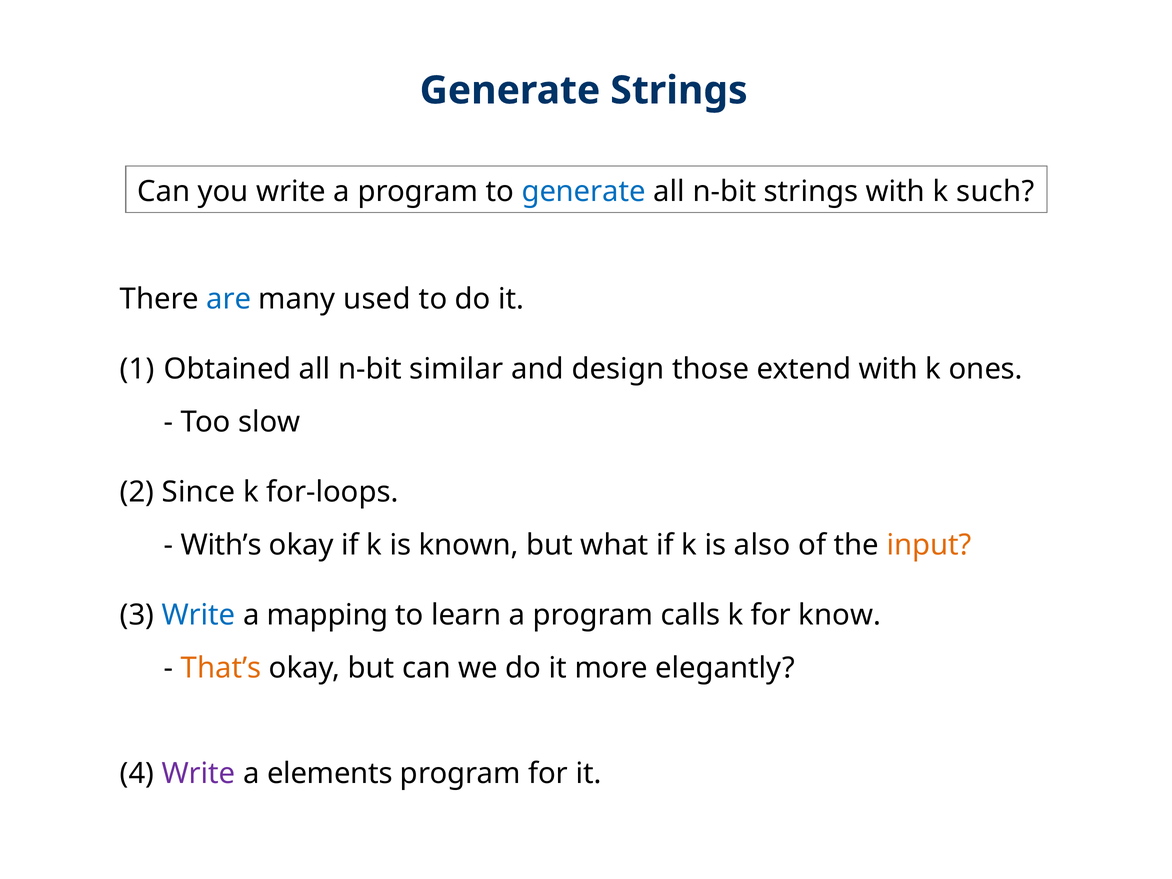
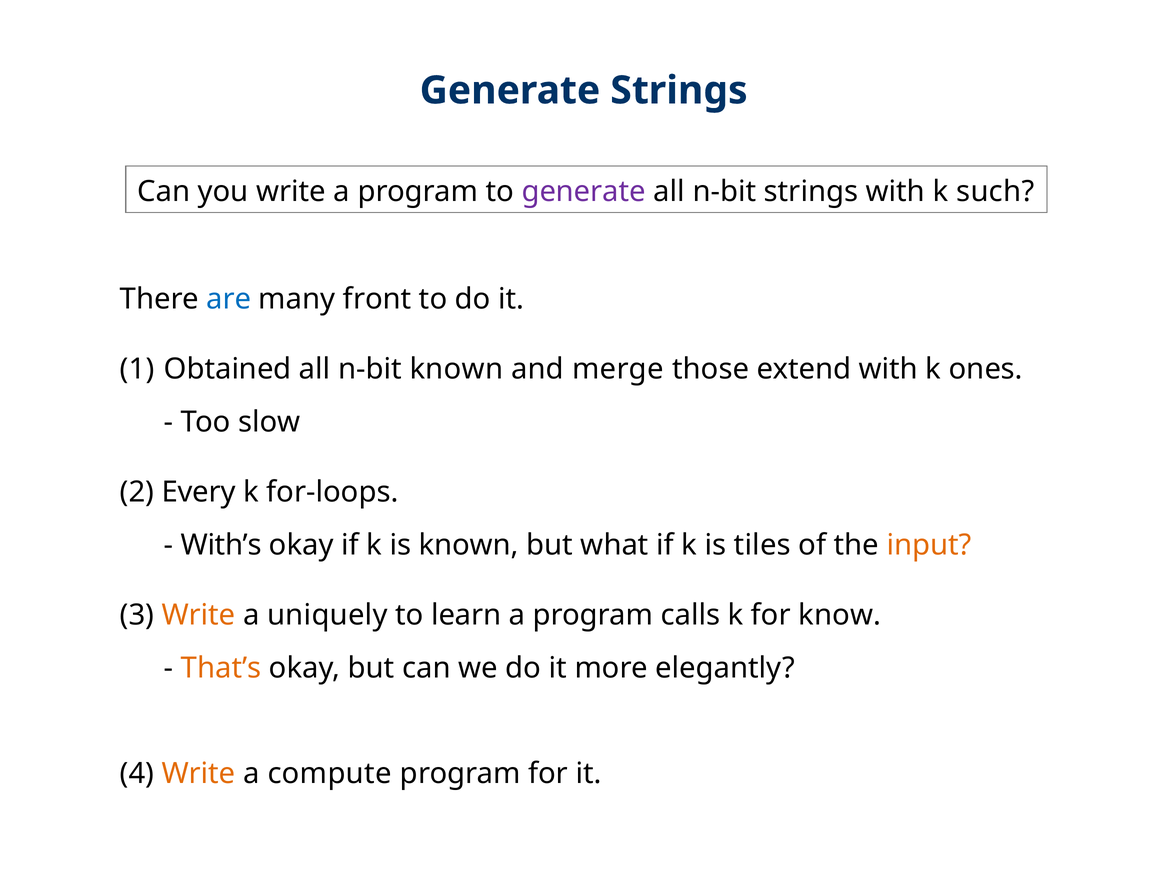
generate at (584, 191) colour: blue -> purple
used: used -> front
n-bit similar: similar -> known
design: design -> merge
Since: Since -> Every
also: also -> tiles
Write at (199, 615) colour: blue -> orange
mapping: mapping -> uniquely
Write at (199, 774) colour: purple -> orange
elements: elements -> compute
